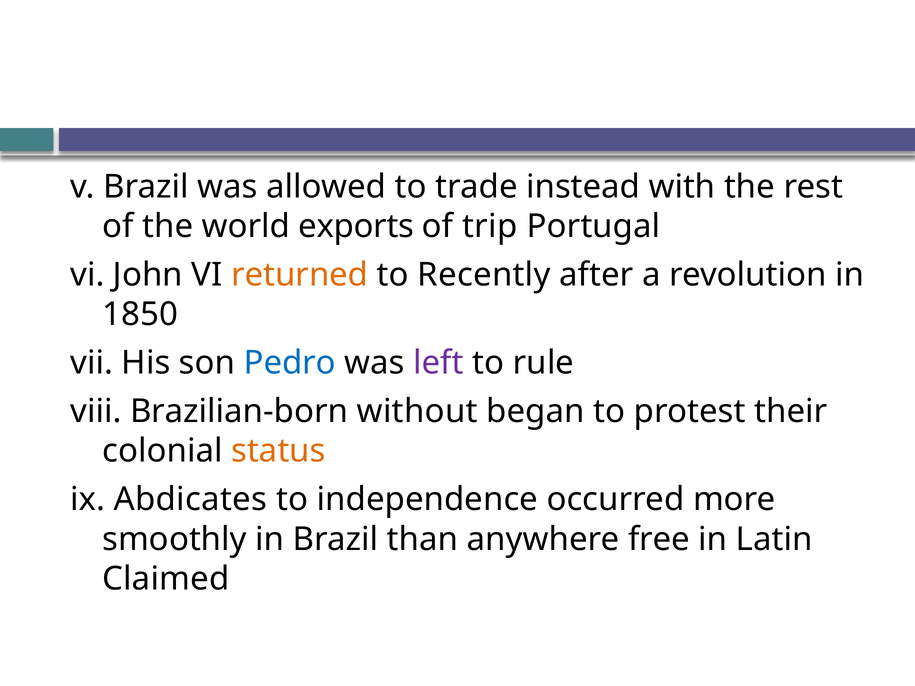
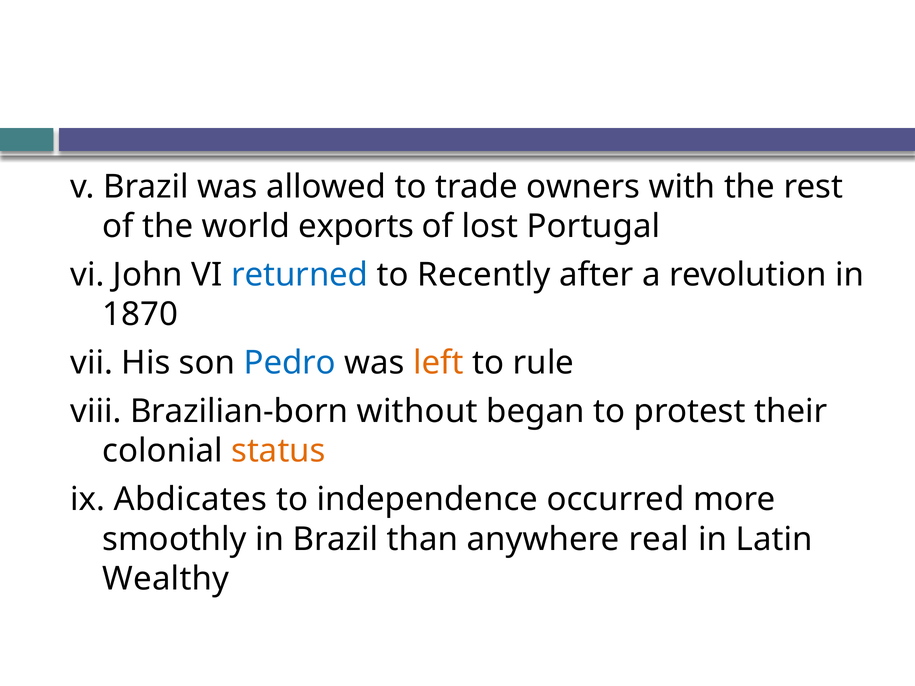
instead: instead -> owners
trip: trip -> lost
returned colour: orange -> blue
1850: 1850 -> 1870
left colour: purple -> orange
free: free -> real
Claimed: Claimed -> Wealthy
